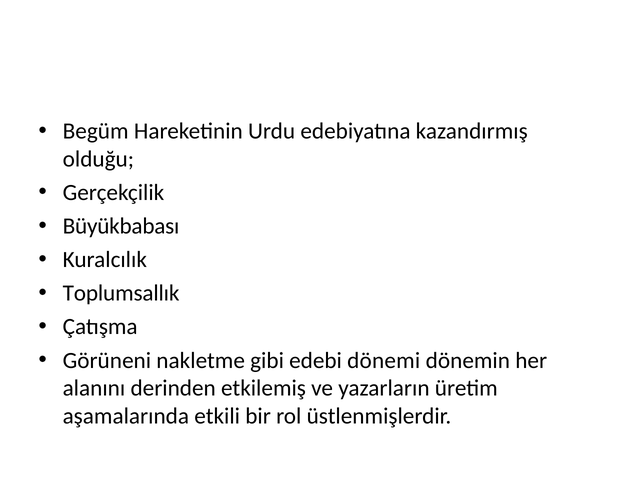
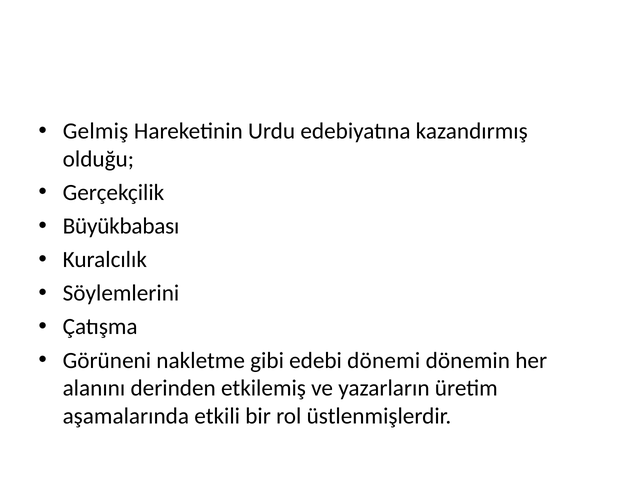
Begüm: Begüm -> Gelmiş
Toplumsallık: Toplumsallık -> Söylemlerini
